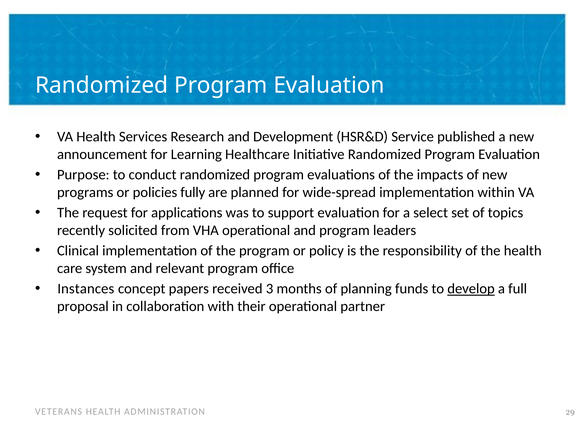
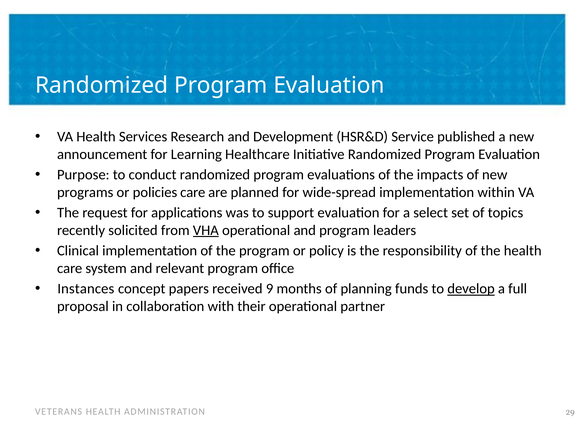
policies fully: fully -> care
VHA underline: none -> present
3: 3 -> 9
